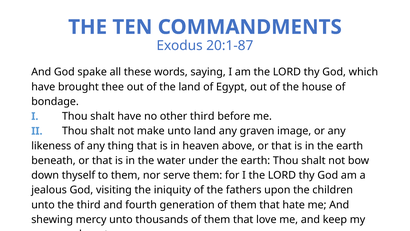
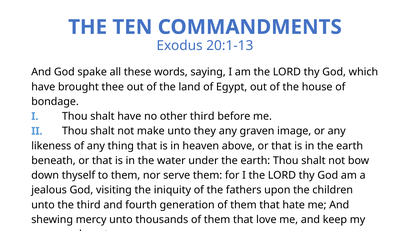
20:1-87: 20:1-87 -> 20:1-13
unto land: land -> they
